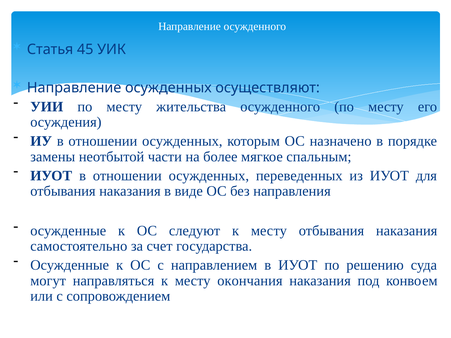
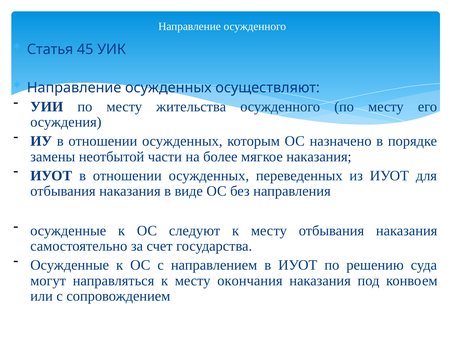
мягкое спальным: спальным -> наказания
